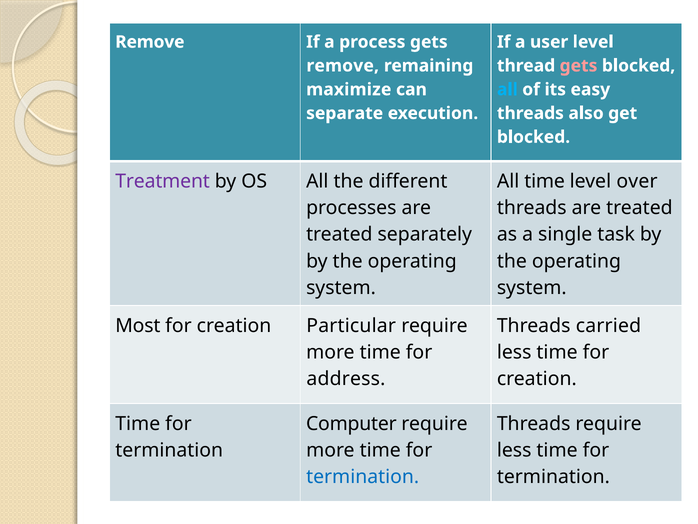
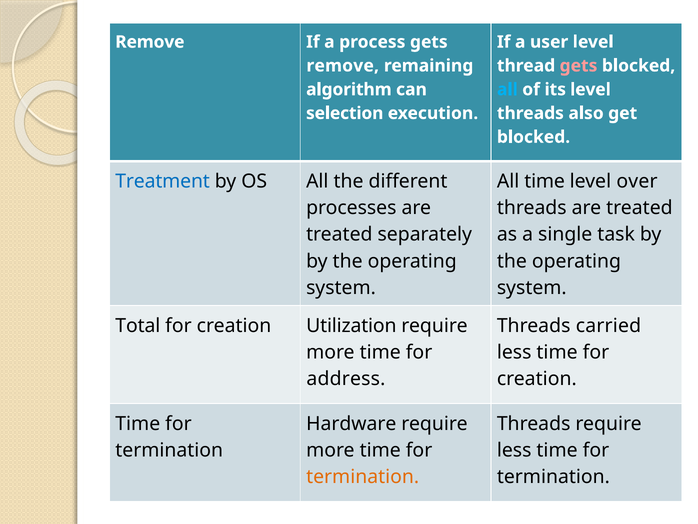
maximize: maximize -> algorithm
its easy: easy -> level
separate: separate -> selection
Treatment colour: purple -> blue
Most: Most -> Total
Particular: Particular -> Utilization
Computer: Computer -> Hardware
termination at (363, 476) colour: blue -> orange
